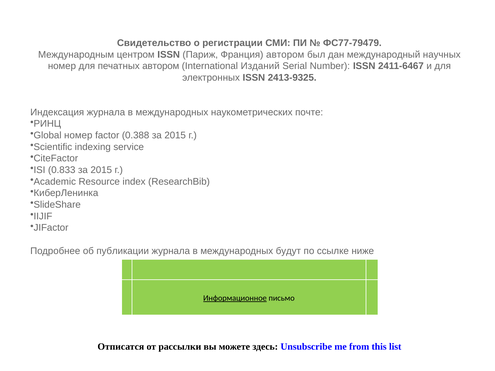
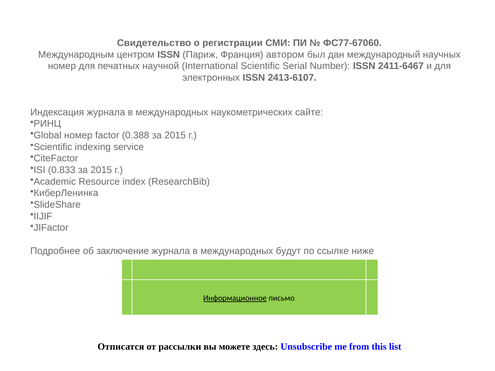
ФС77-79479: ФС77-79479 -> ФС77-67060
печатных автором: автором -> научной
International Изданий: Изданий -> Scientific
2413-9325: 2413-9325 -> 2413-6107
почте: почте -> сайте
публикации: публикации -> заключение
